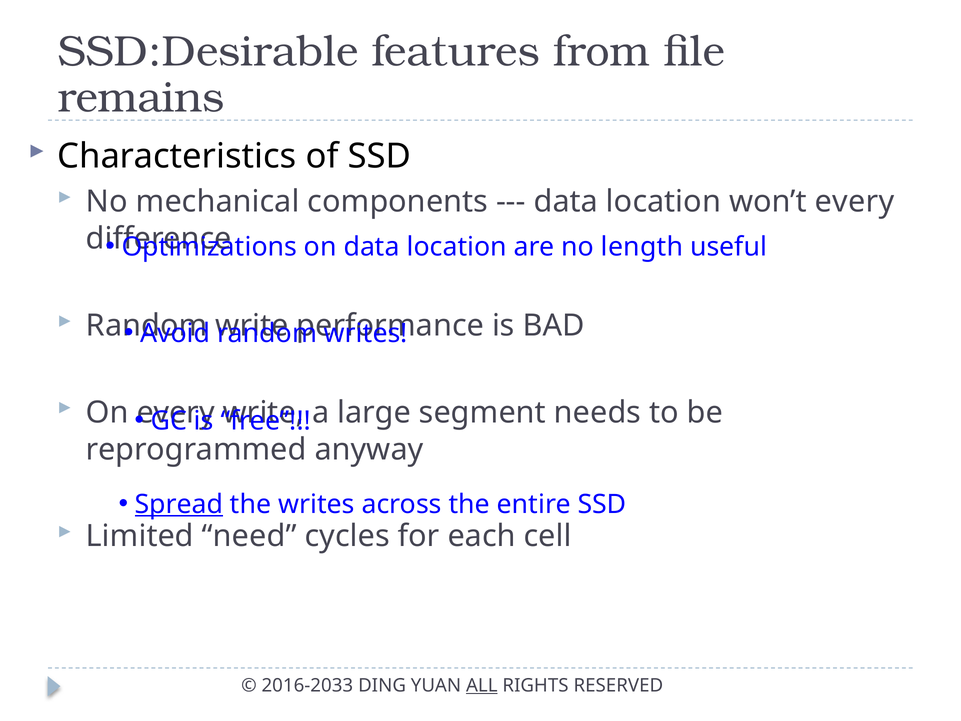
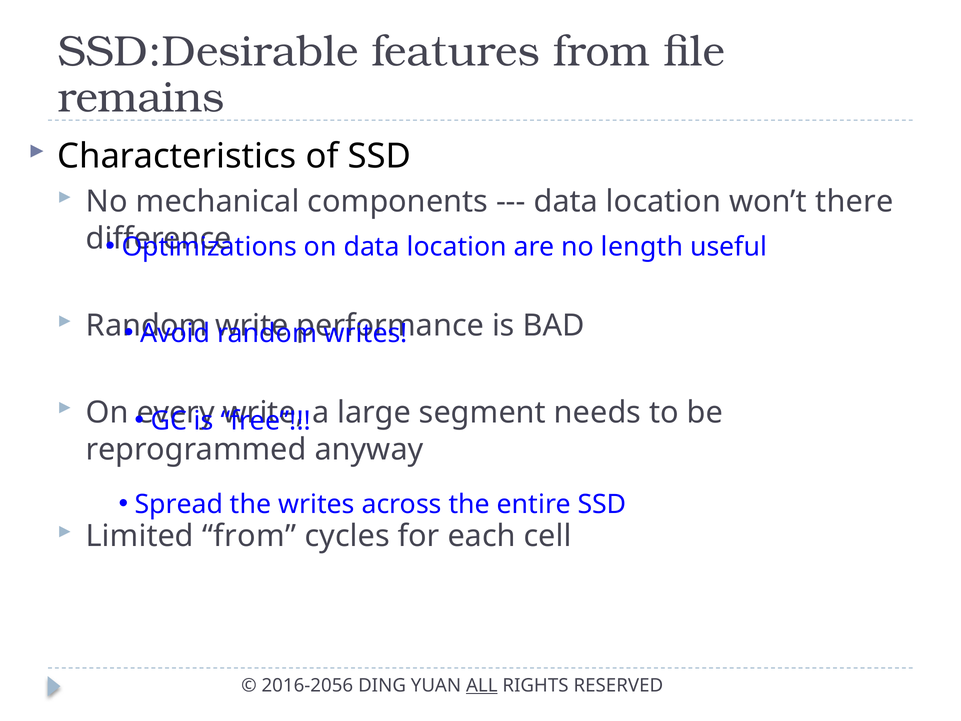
won’t every: every -> there
Spread underline: present -> none
Limited need: need -> from
2016-2033: 2016-2033 -> 2016-2056
